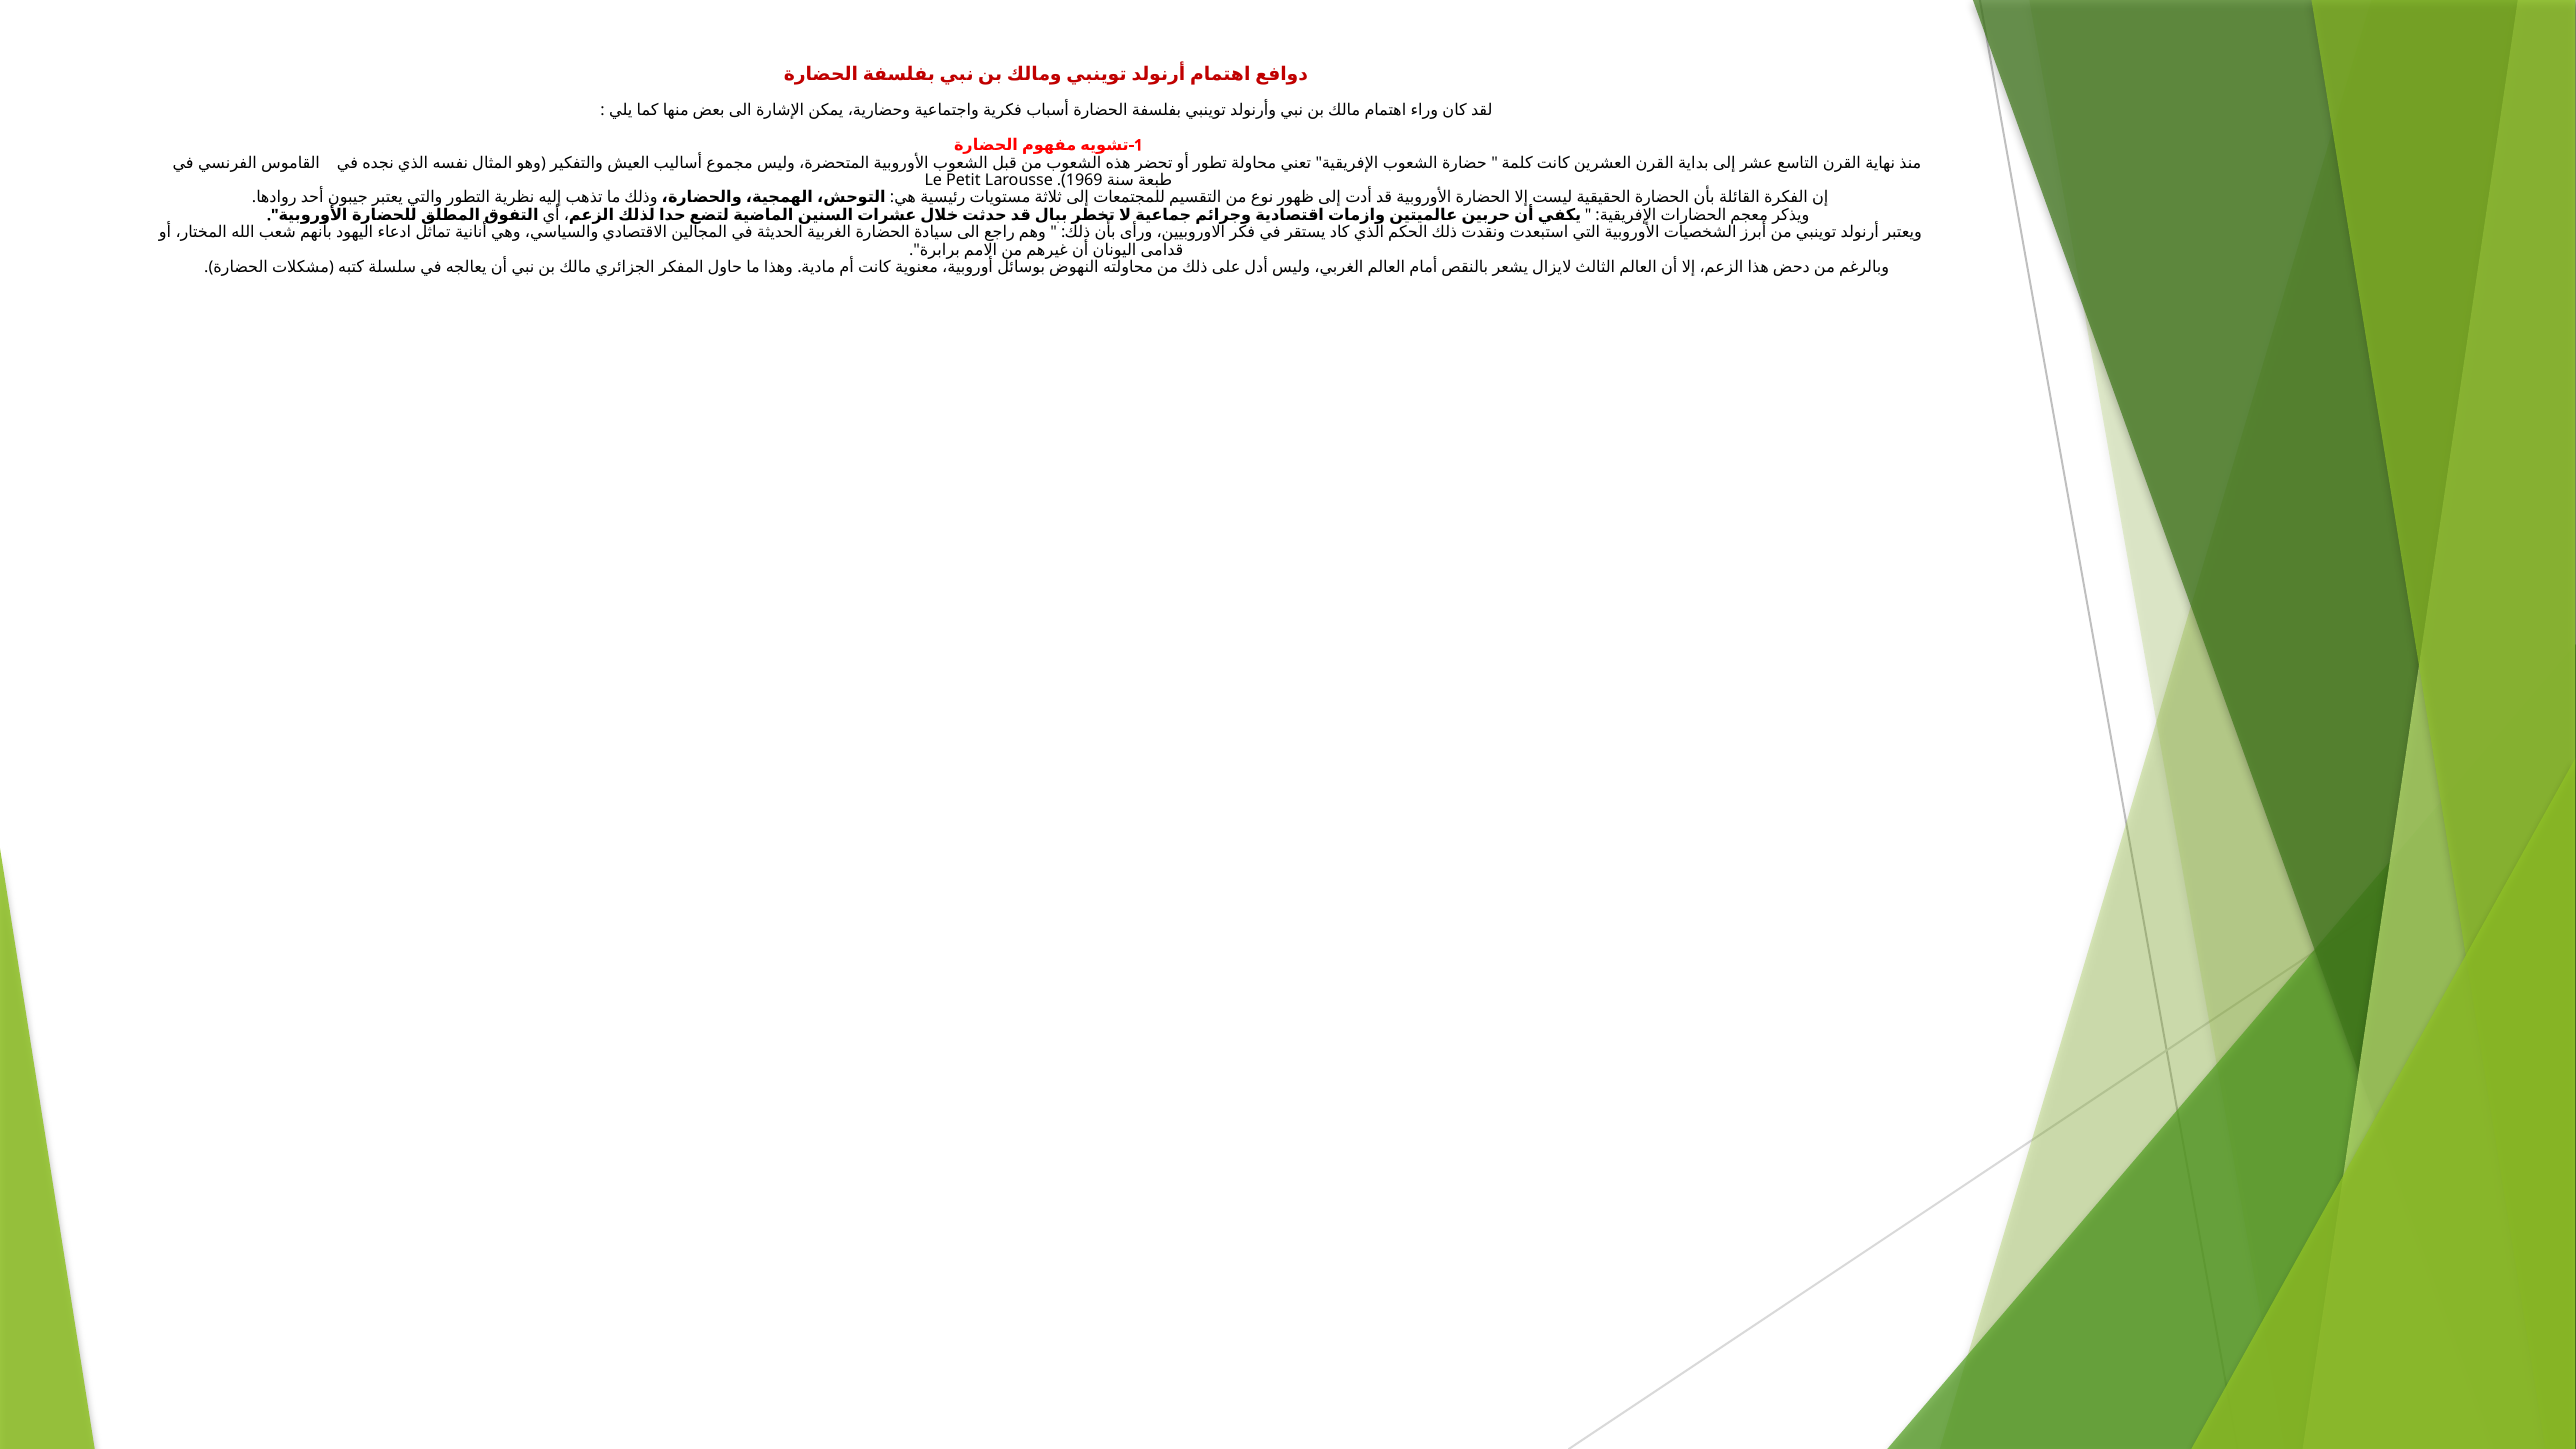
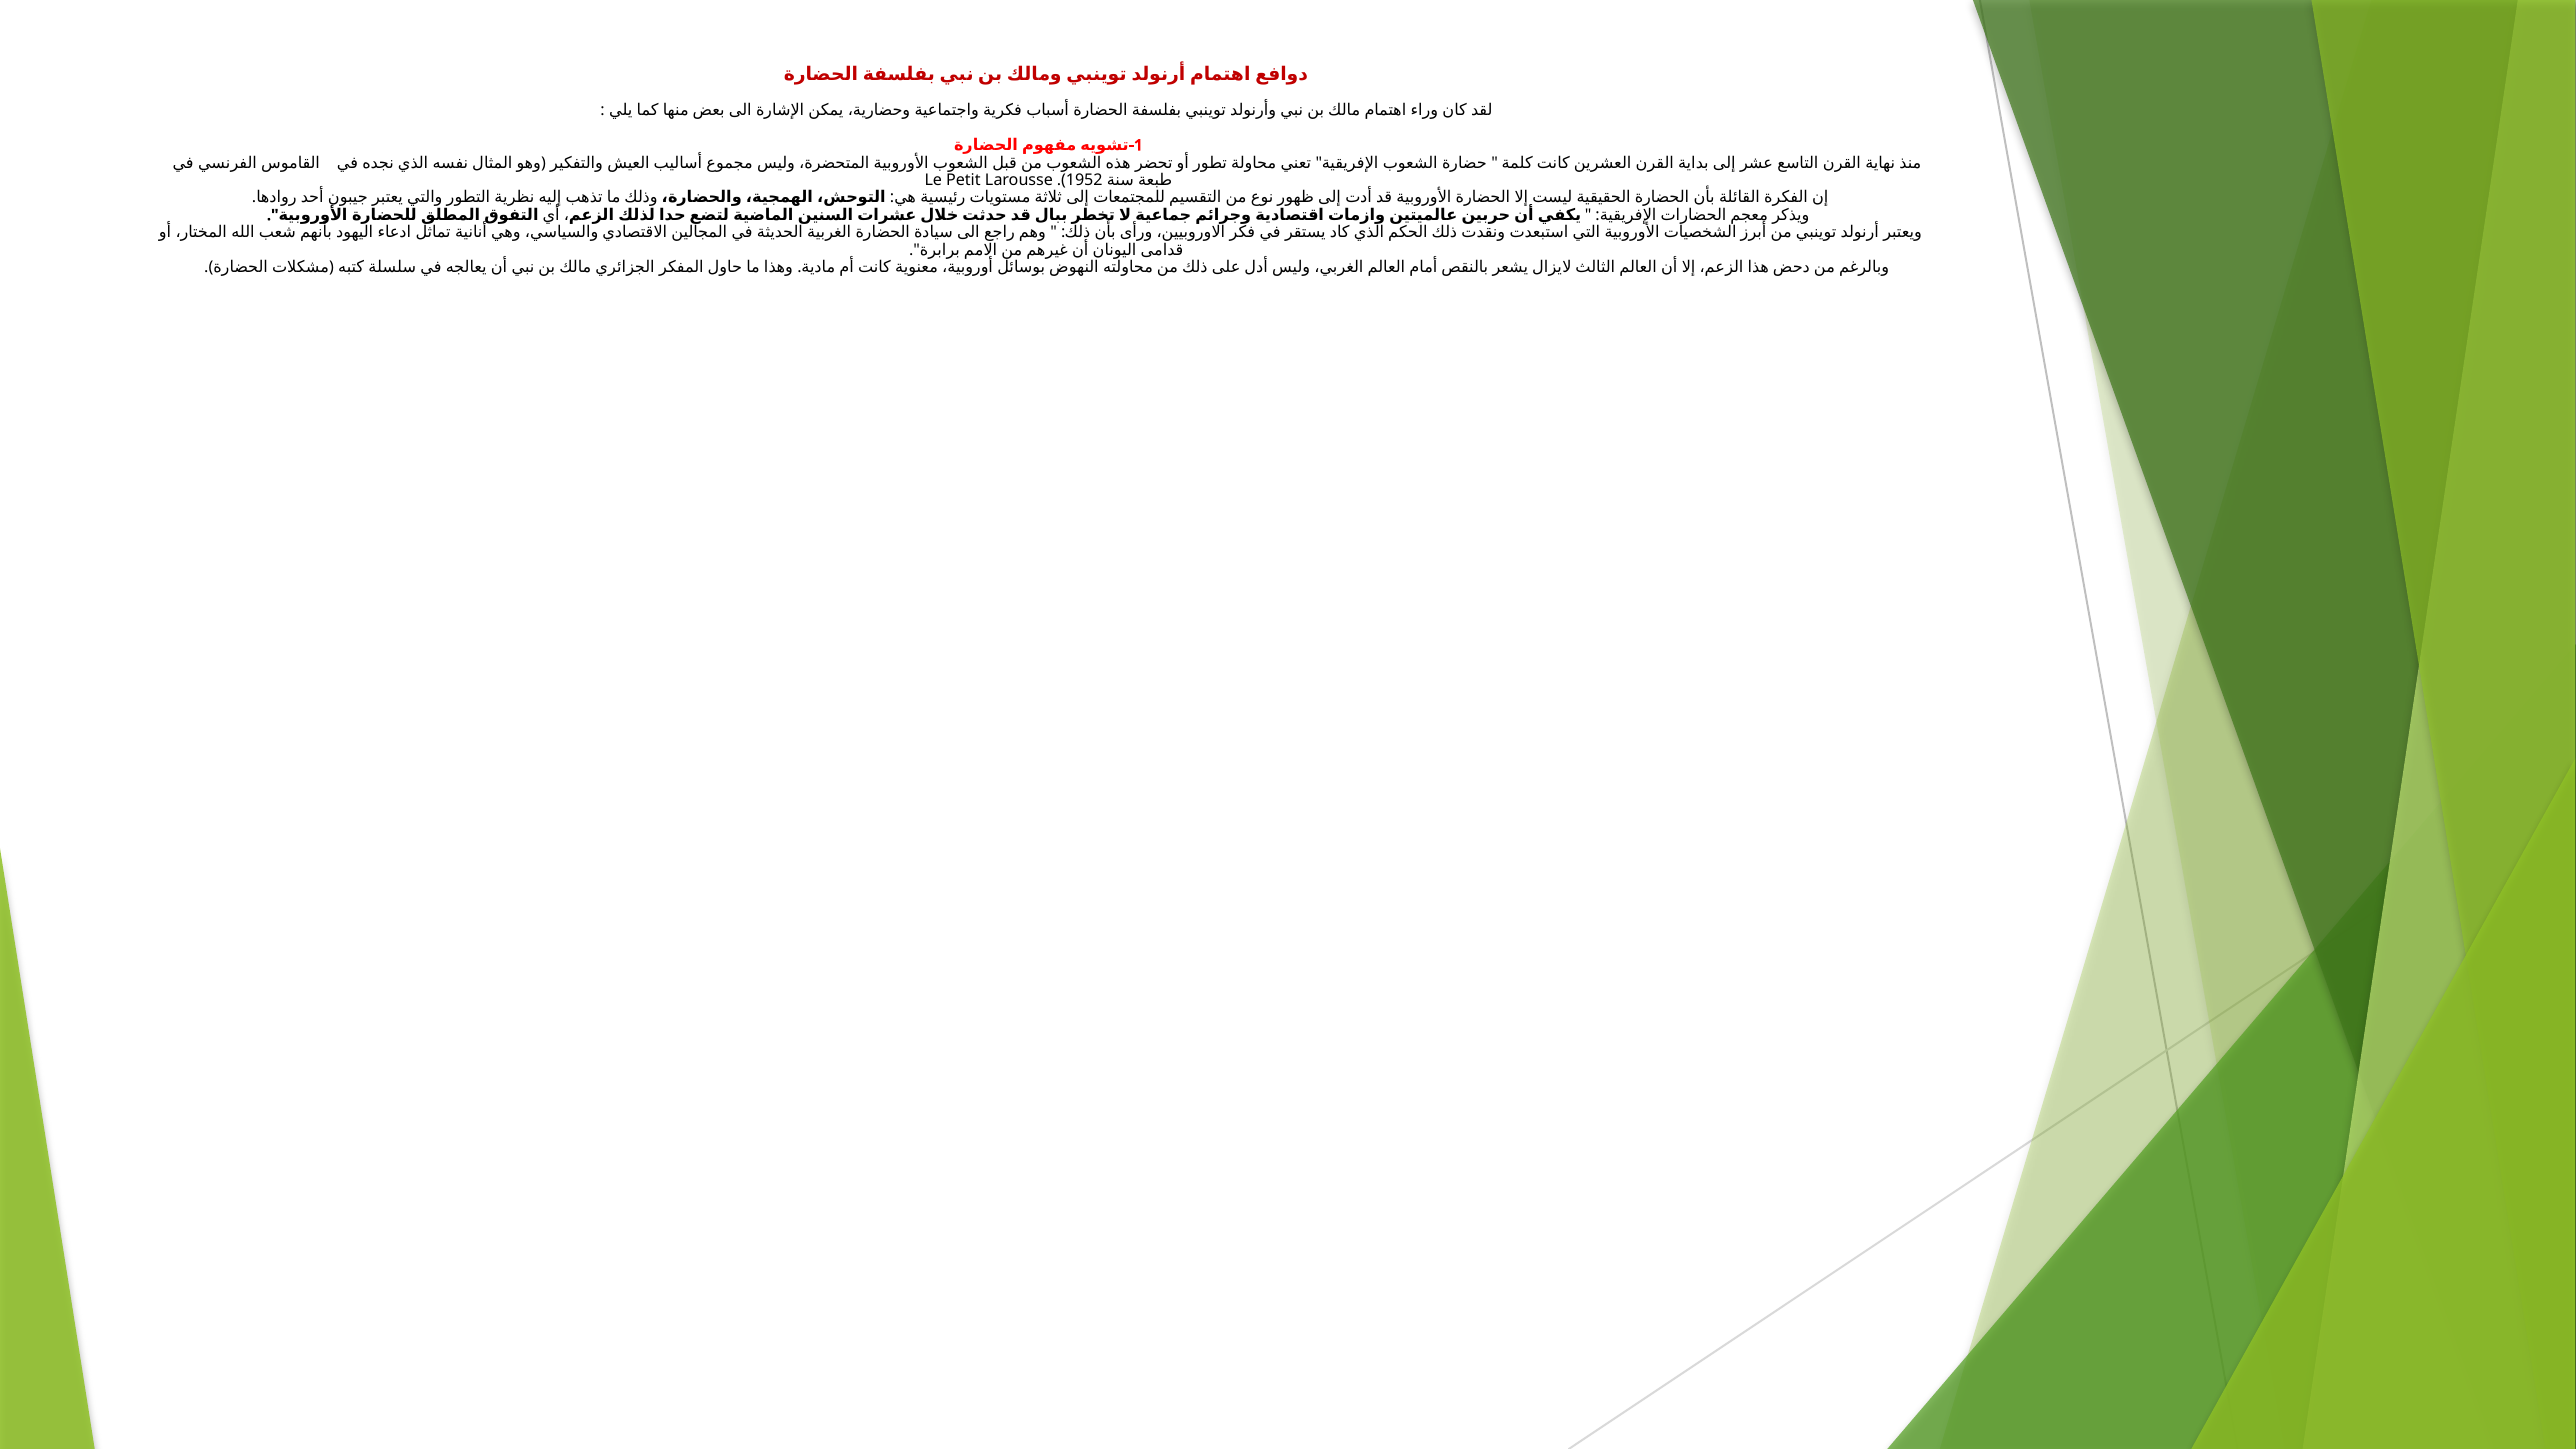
1969: 1969 -> 1952
